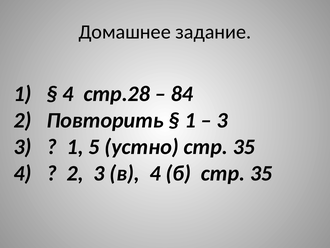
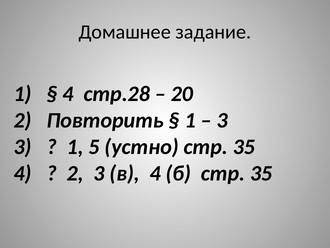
84: 84 -> 20
